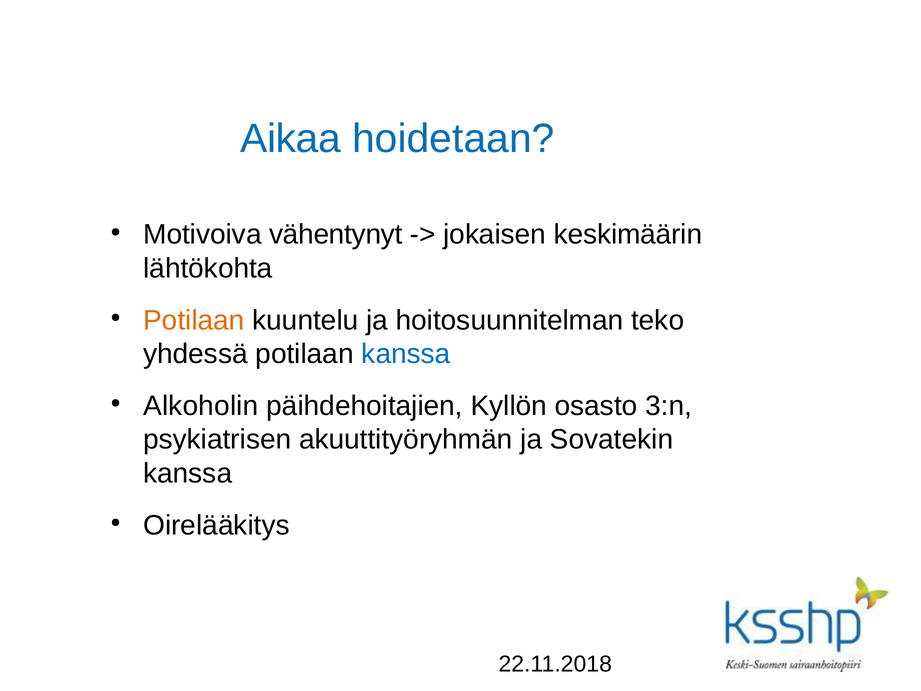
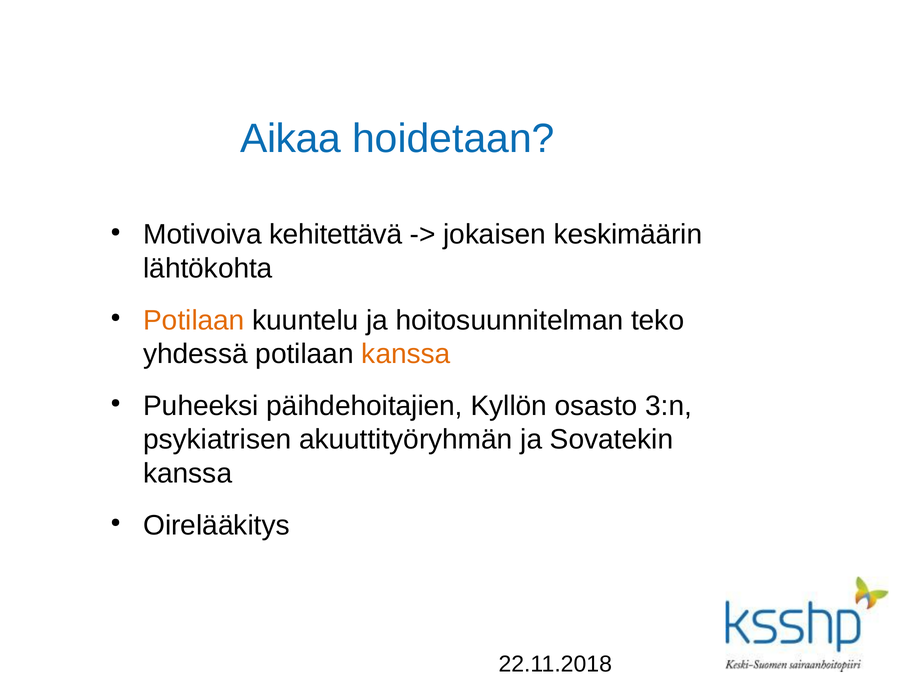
vähentynyt: vähentynyt -> kehitettävä
kanssa at (406, 354) colour: blue -> orange
Alkoholin: Alkoholin -> Puheeksi
